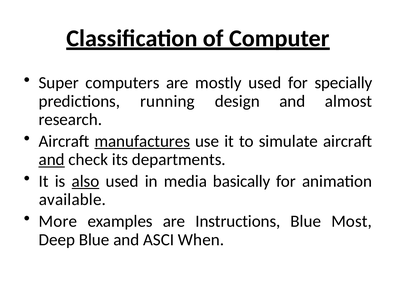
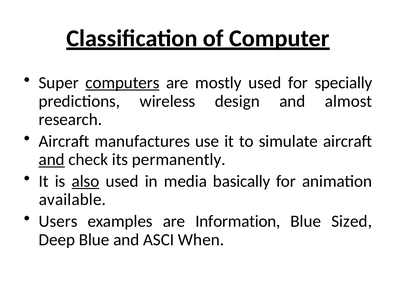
computers underline: none -> present
running: running -> wireless
manufactures underline: present -> none
departments: departments -> permanently
More: More -> Users
Instructions: Instructions -> Information
Most: Most -> Sized
